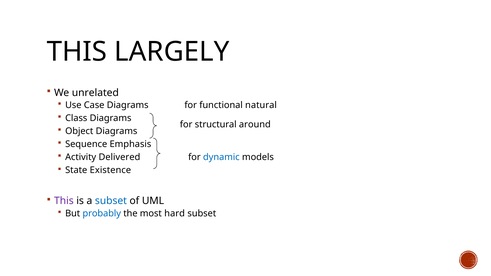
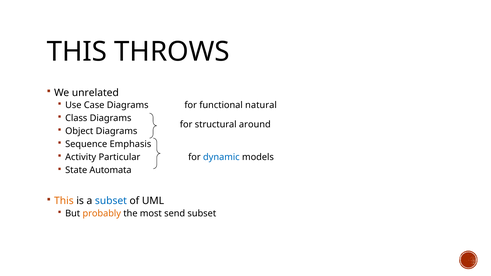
LARGELY: LARGELY -> THROWS
Delivered: Delivered -> Particular
Existence: Existence -> Automata
This at (64, 201) colour: purple -> orange
probably colour: blue -> orange
hard: hard -> send
